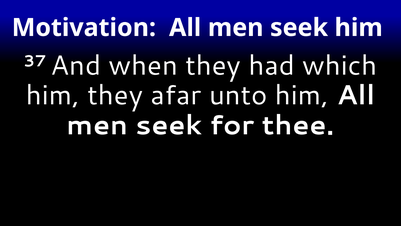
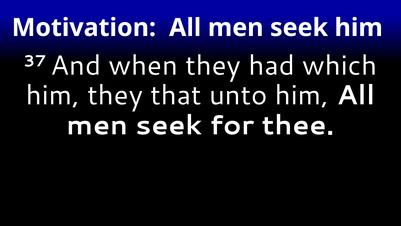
afar: afar -> that
